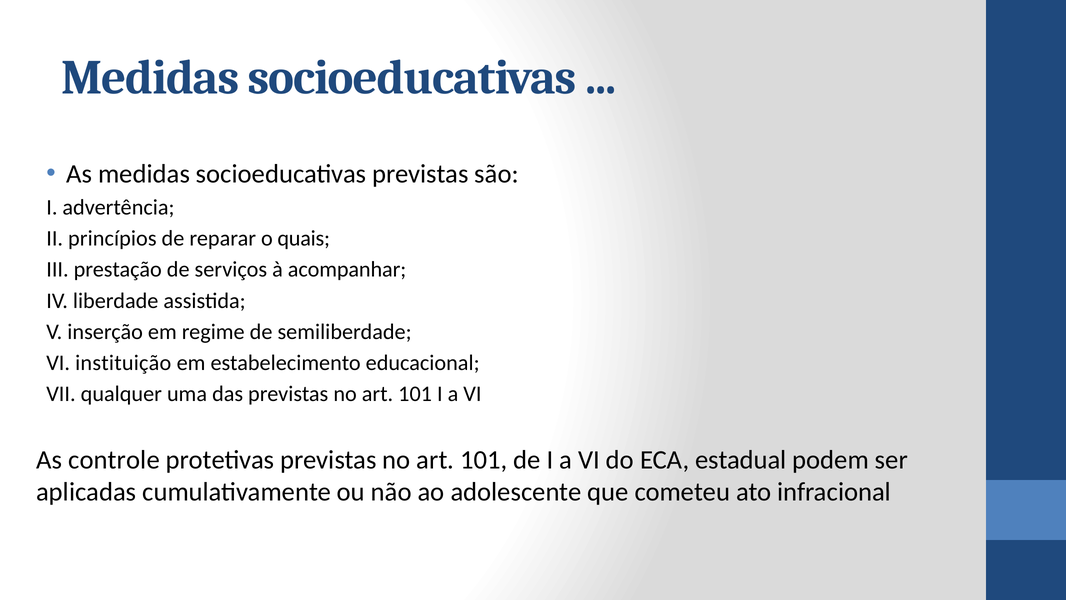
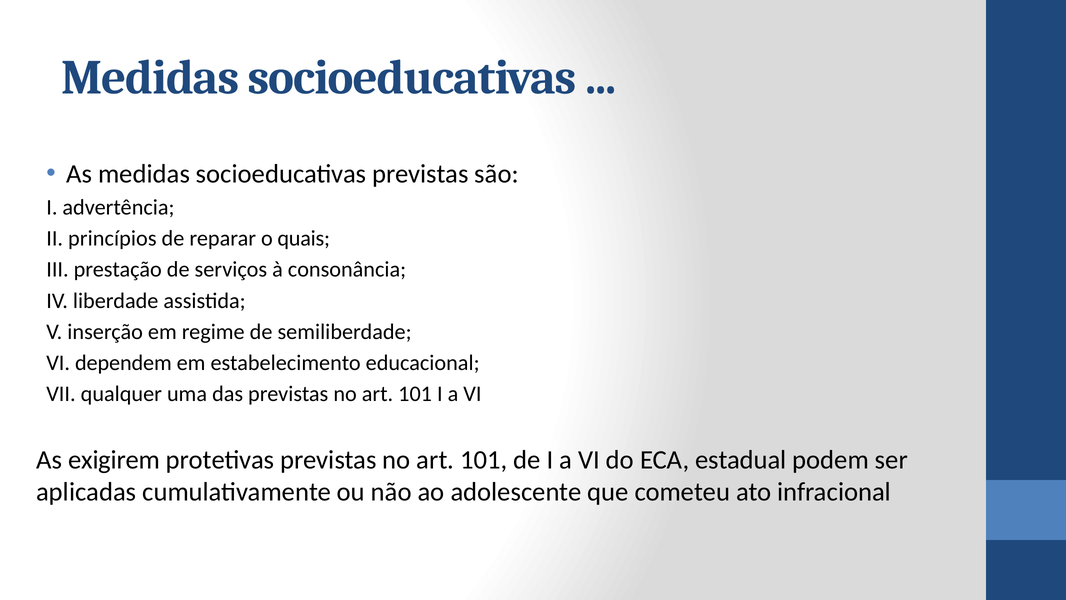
acompanhar: acompanhar -> consonância
instituição: instituição -> dependem
controle: controle -> exigirem
